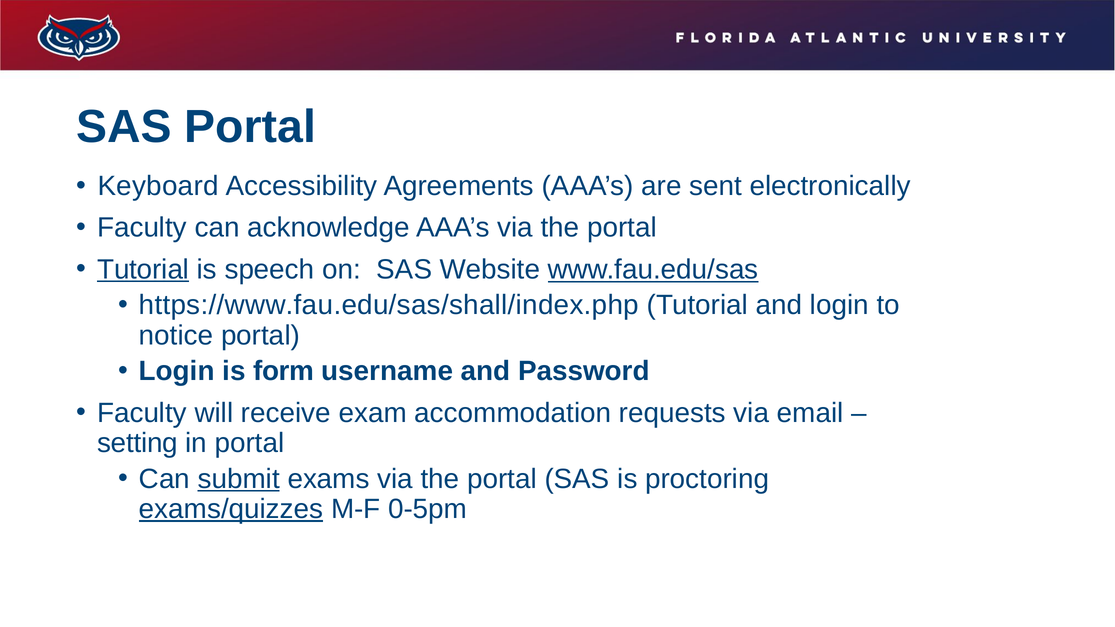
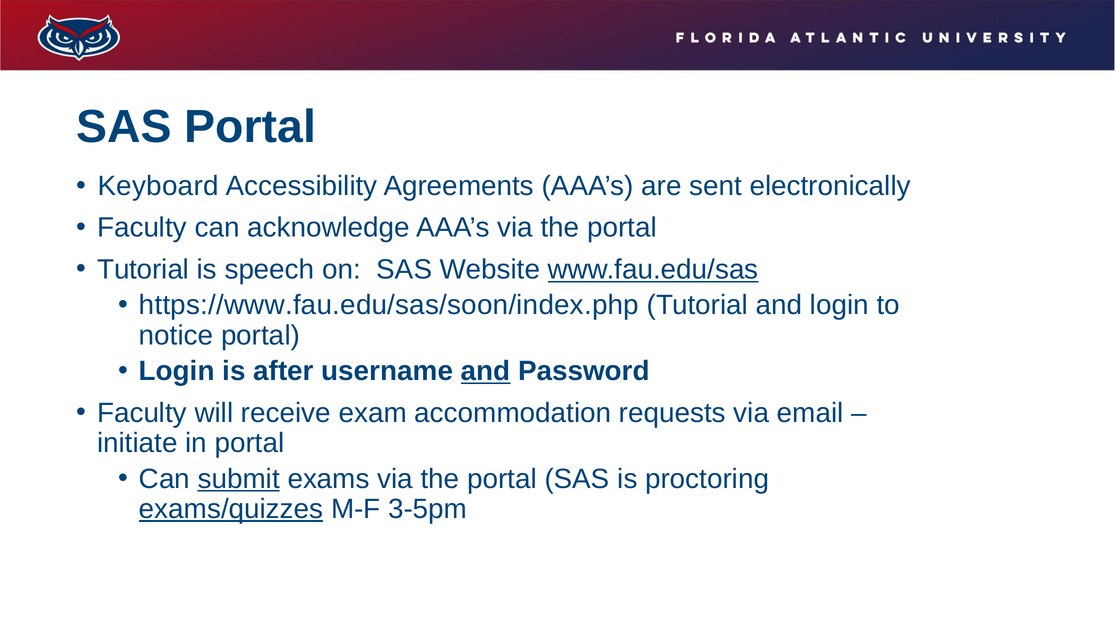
Tutorial at (143, 269) underline: present -> none
https://www.fau.edu/sas/shall/index.php: https://www.fau.edu/sas/shall/index.php -> https://www.fau.edu/sas/soon/index.php
form: form -> after
and at (486, 371) underline: none -> present
setting: setting -> initiate
0-5pm: 0-5pm -> 3-5pm
